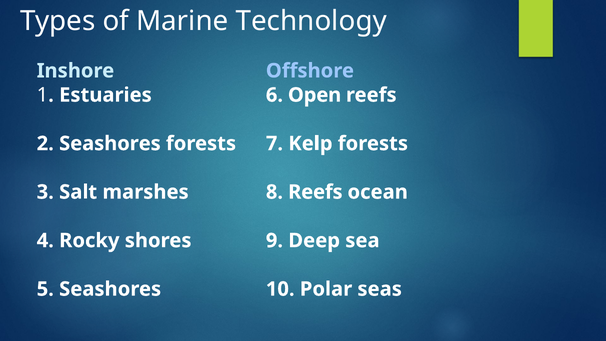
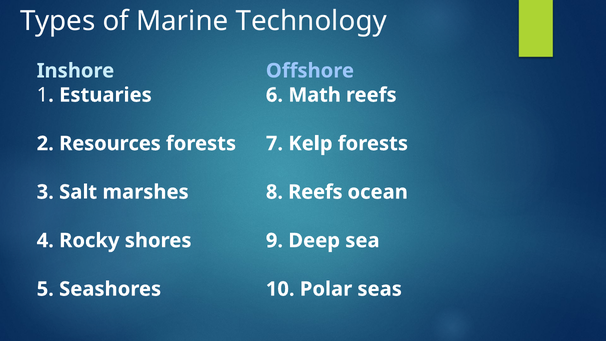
Open: Open -> Math
2 Seashores: Seashores -> Resources
